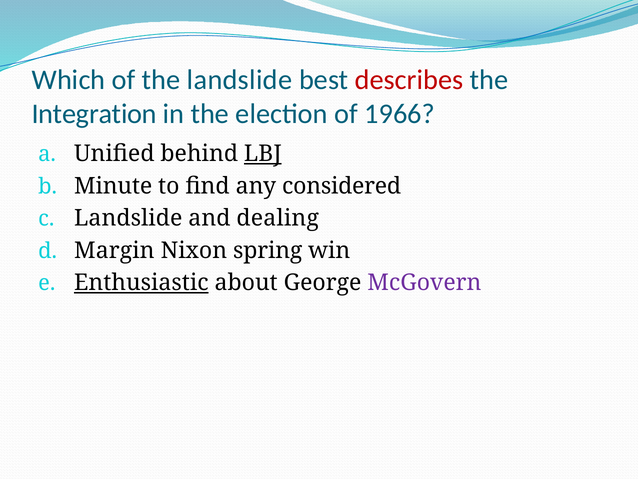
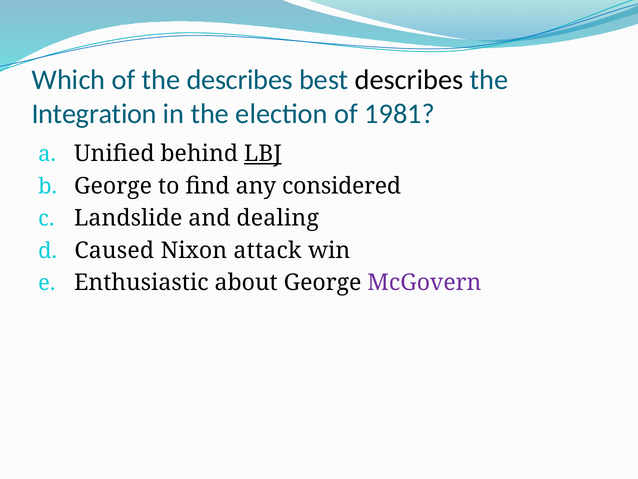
the landslide: landslide -> describes
describes at (409, 80) colour: red -> black
1966: 1966 -> 1981
Minute at (113, 186): Minute -> George
Margin: Margin -> Caused
spring: spring -> attack
Enthusiastic underline: present -> none
